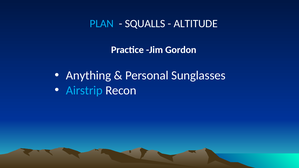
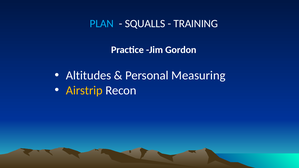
ALTITUDE: ALTITUDE -> TRAINING
Anything: Anything -> Altitudes
Sunglasses: Sunglasses -> Measuring
Airstrip colour: light blue -> yellow
